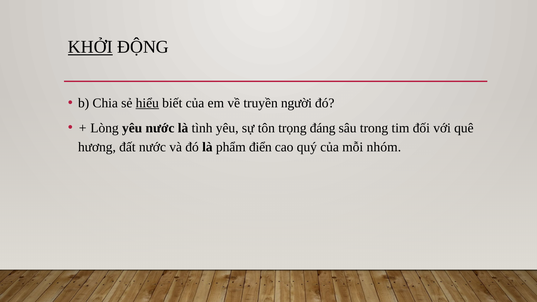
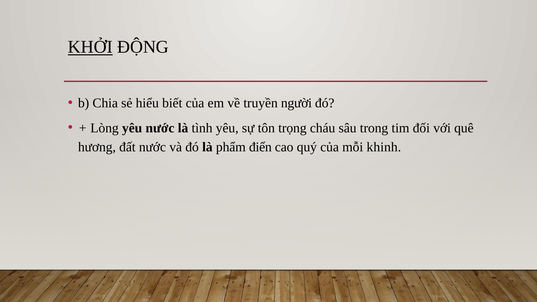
hiểu underline: present -> none
đáng: đáng -> cháu
nhóm: nhóm -> khinh
